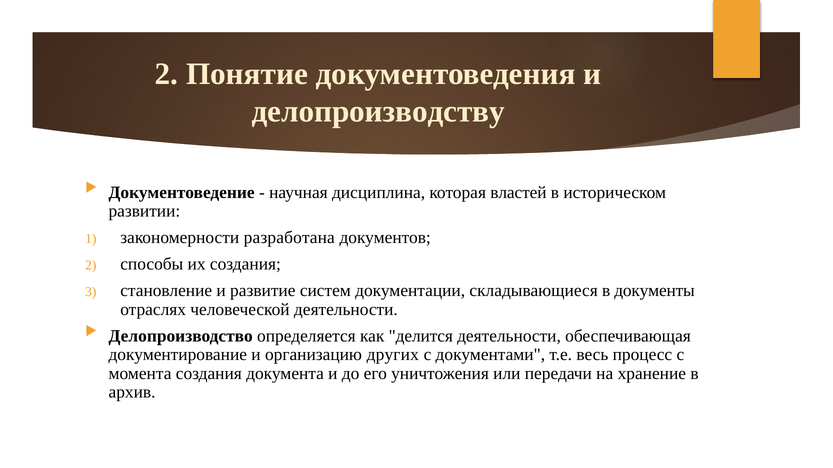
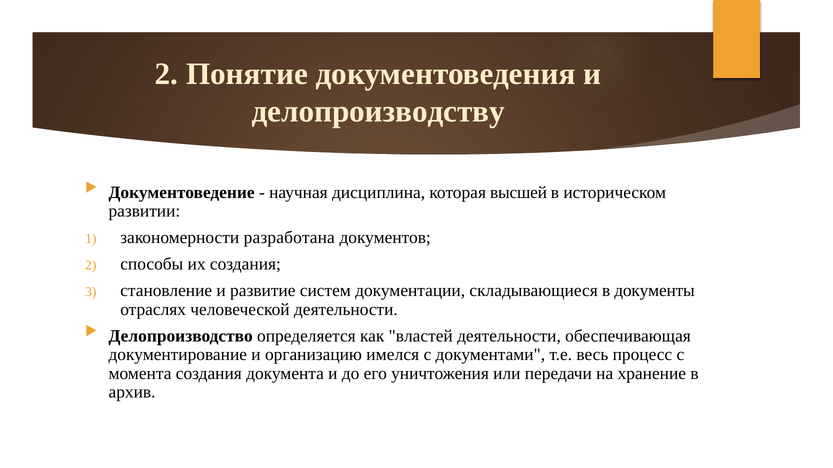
властей: властей -> высшей
делится: делится -> властей
других: других -> имелся
